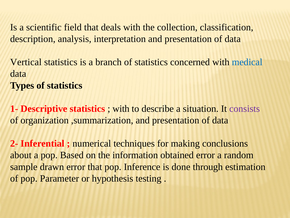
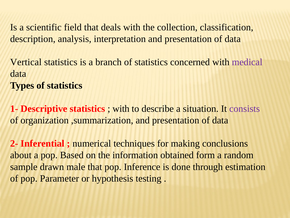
medical colour: blue -> purple
obtained error: error -> form
drawn error: error -> male
